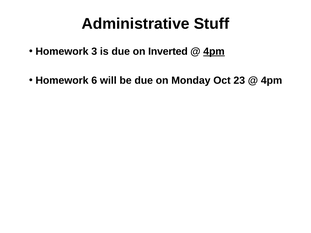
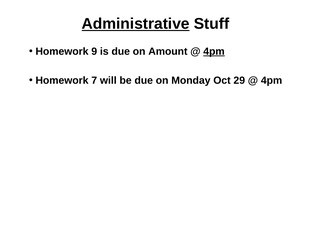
Administrative underline: none -> present
3: 3 -> 9
Inverted: Inverted -> Amount
6: 6 -> 7
23: 23 -> 29
